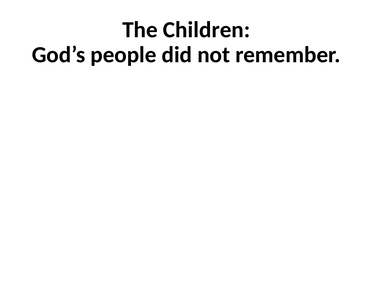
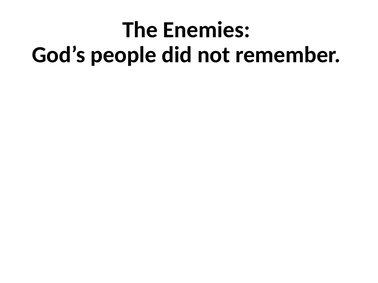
Children: Children -> Enemies
